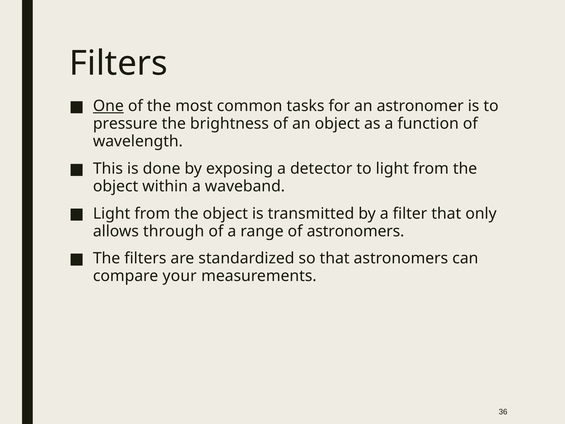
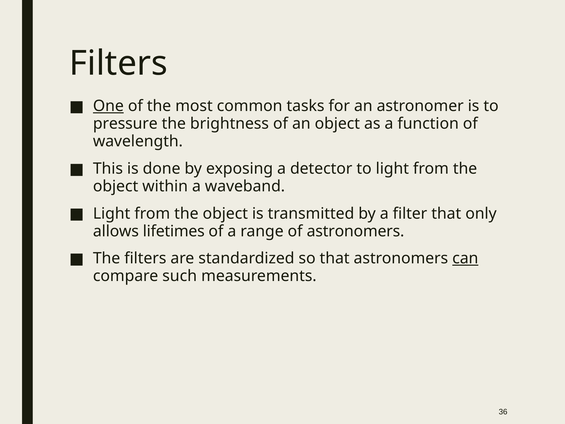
through: through -> lifetimes
can underline: none -> present
your: your -> such
